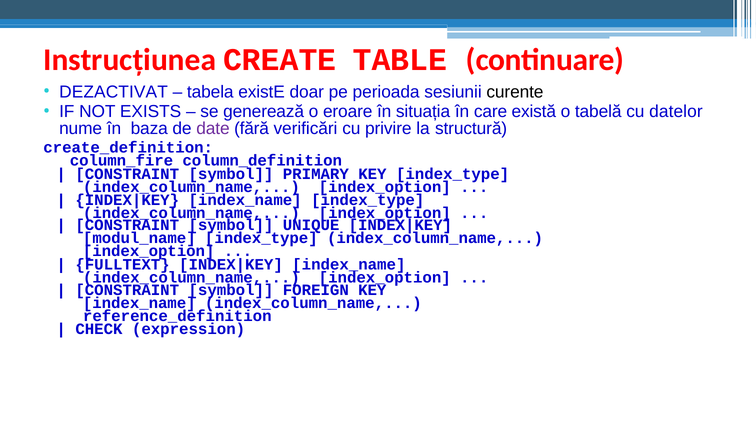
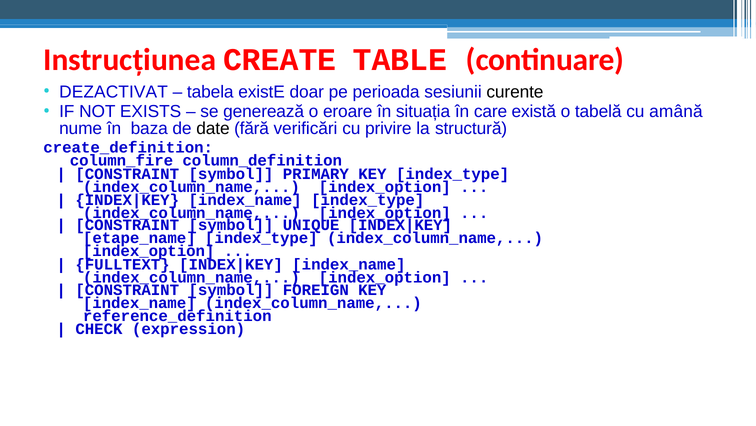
datelor: datelor -> amână
date colour: purple -> black
modul_name: modul_name -> etape_name
